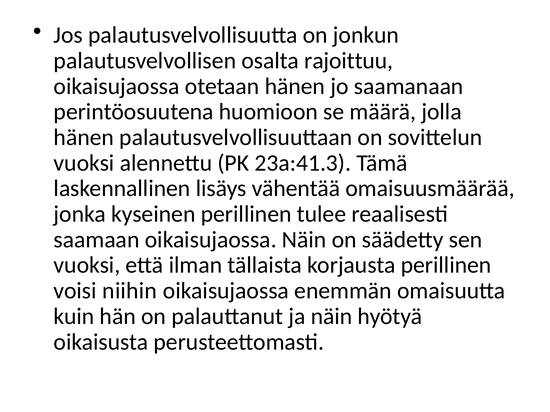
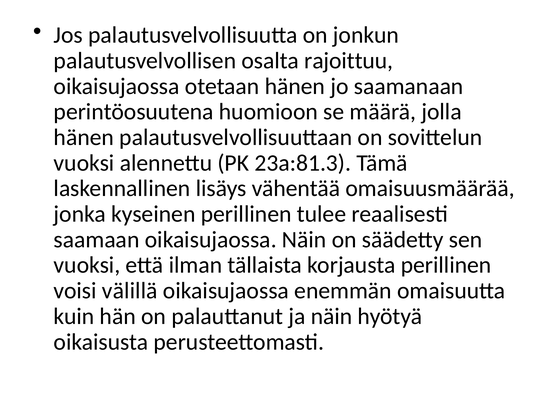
23a:41.3: 23a:41.3 -> 23a:81.3
niihin: niihin -> välillä
